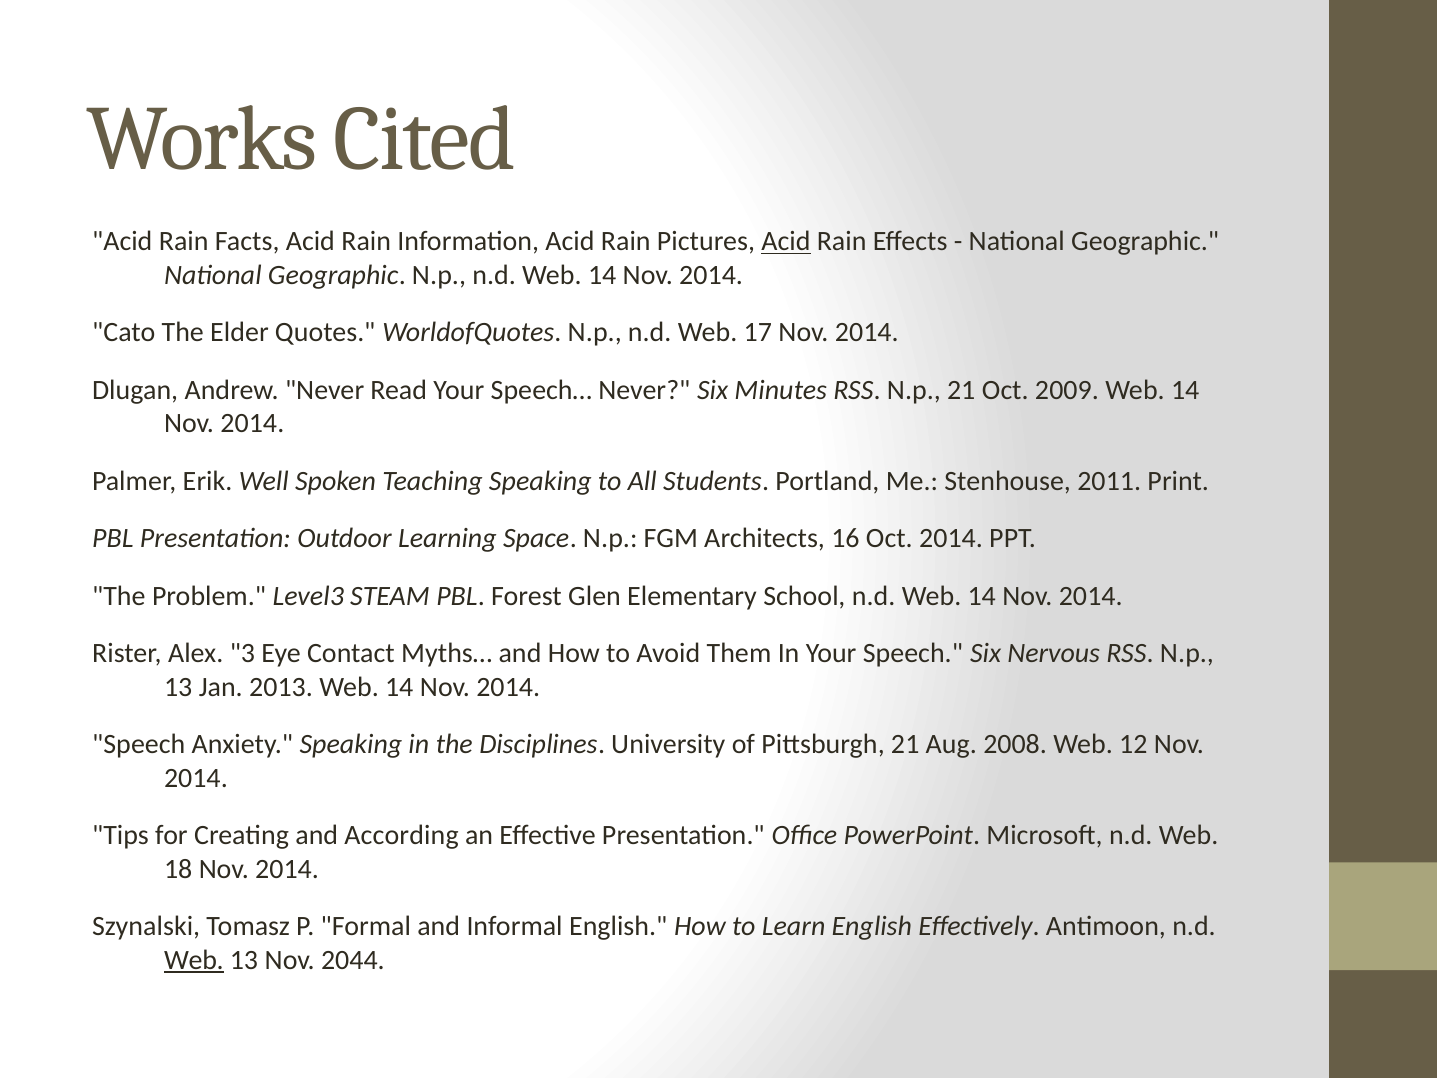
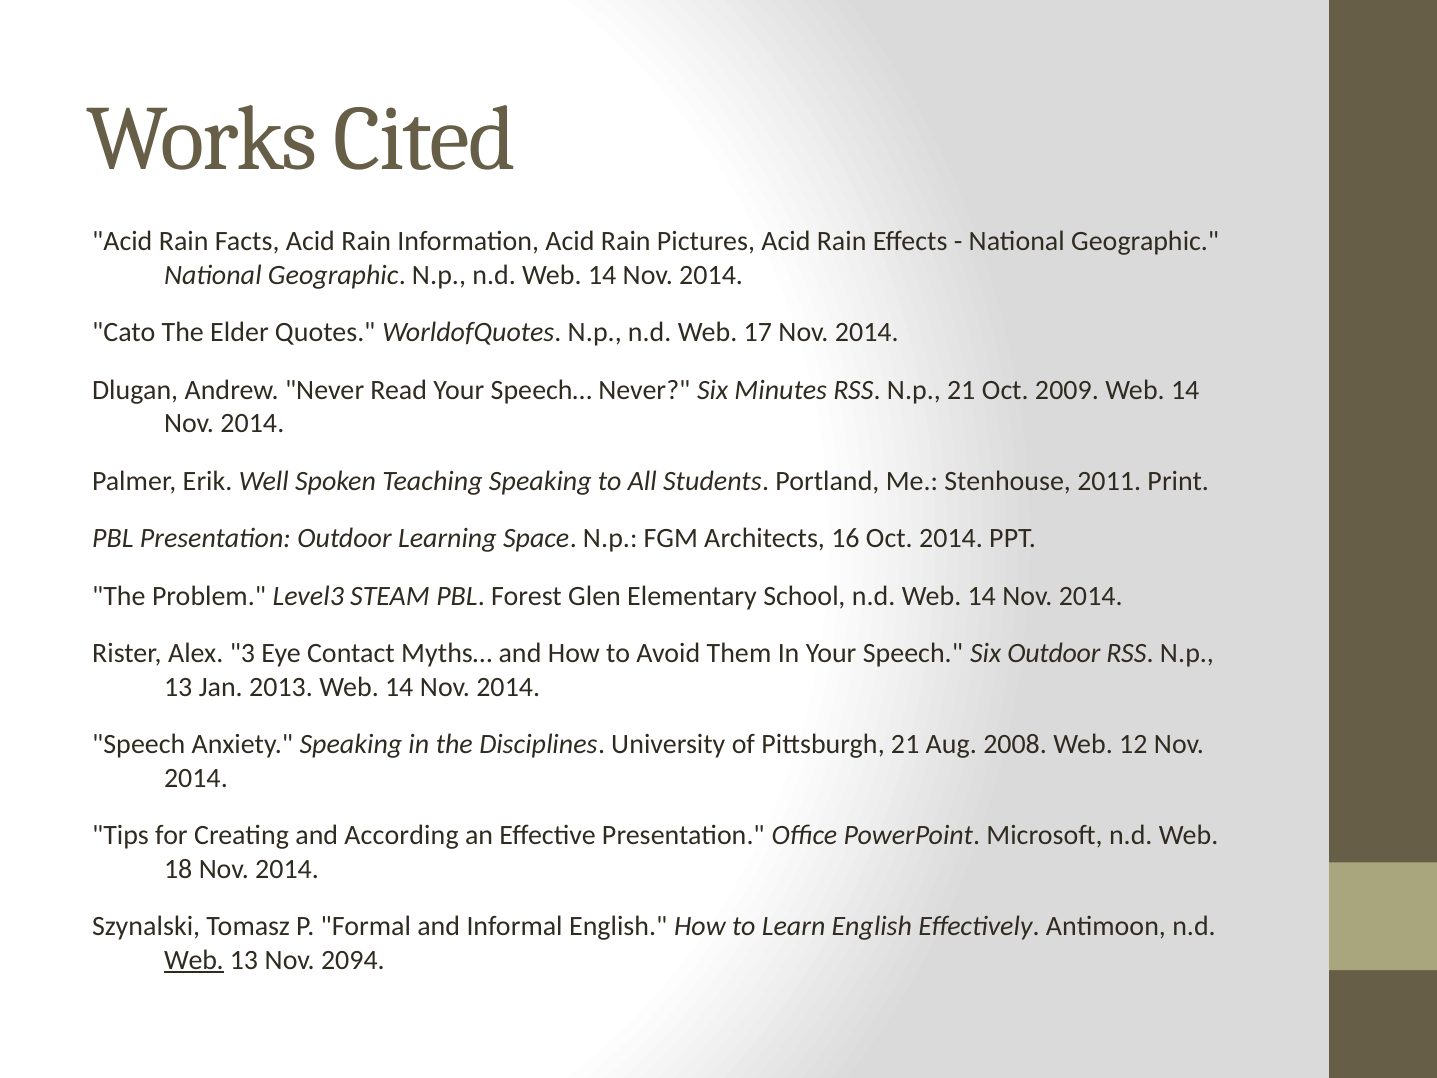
Acid at (786, 241) underline: present -> none
Six Nervous: Nervous -> Outdoor
2044: 2044 -> 2094
